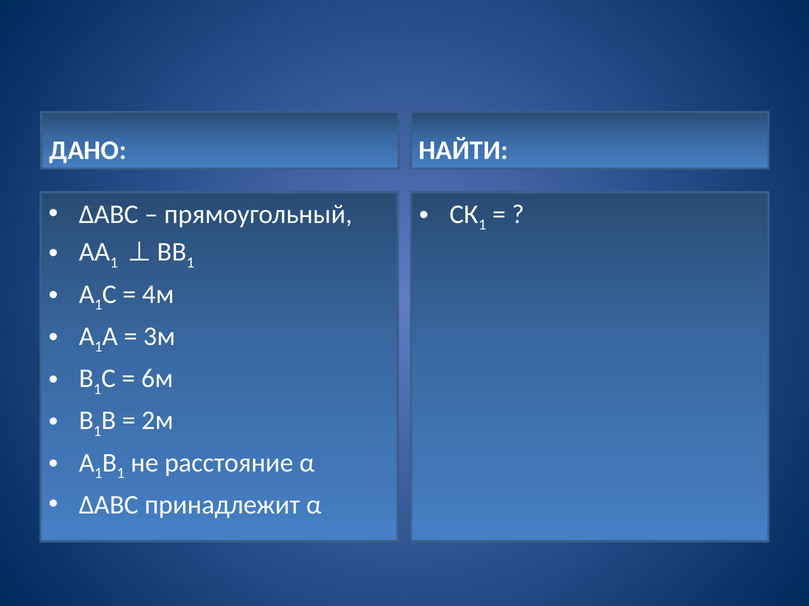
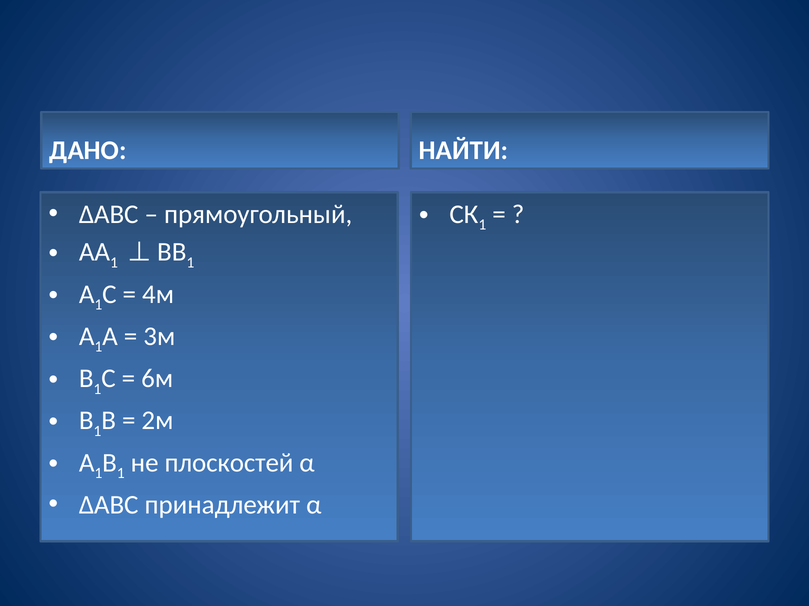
расстояние: расстояние -> плоскостей
